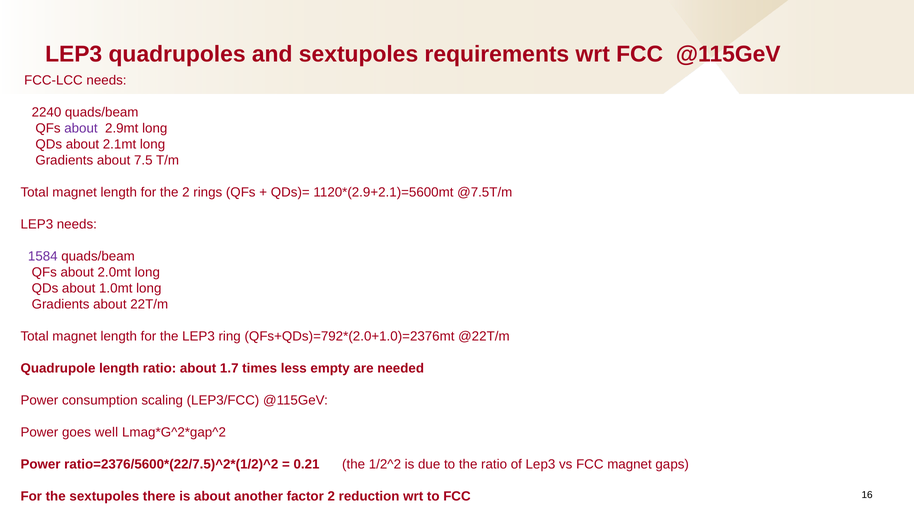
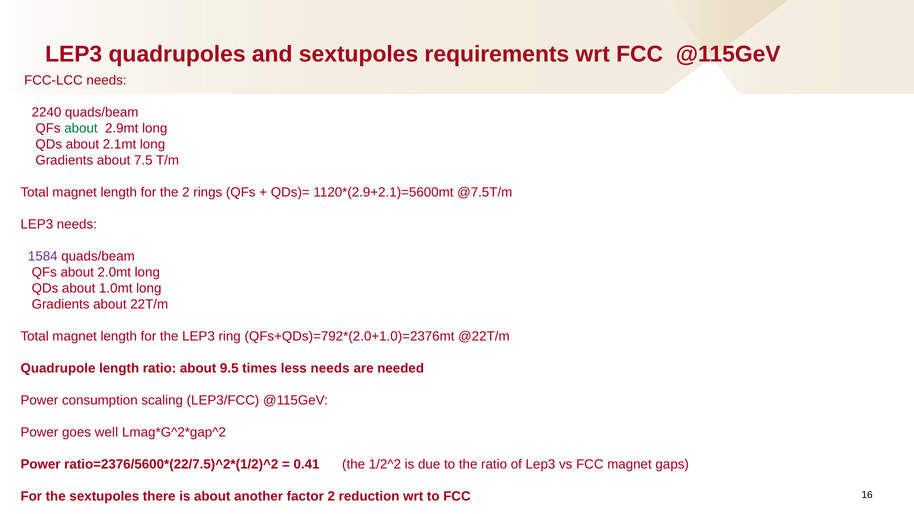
about at (81, 129) colour: purple -> green
1.7: 1.7 -> 9.5
less empty: empty -> needs
0.21: 0.21 -> 0.41
